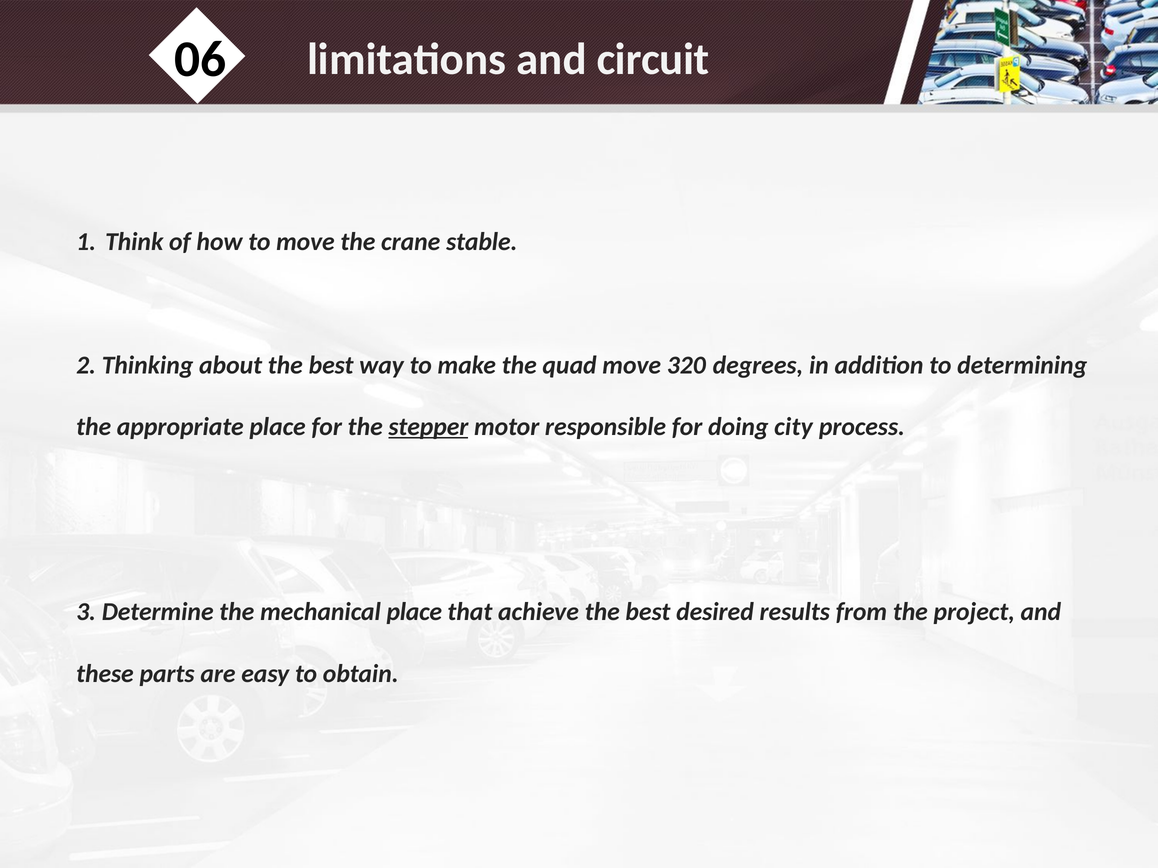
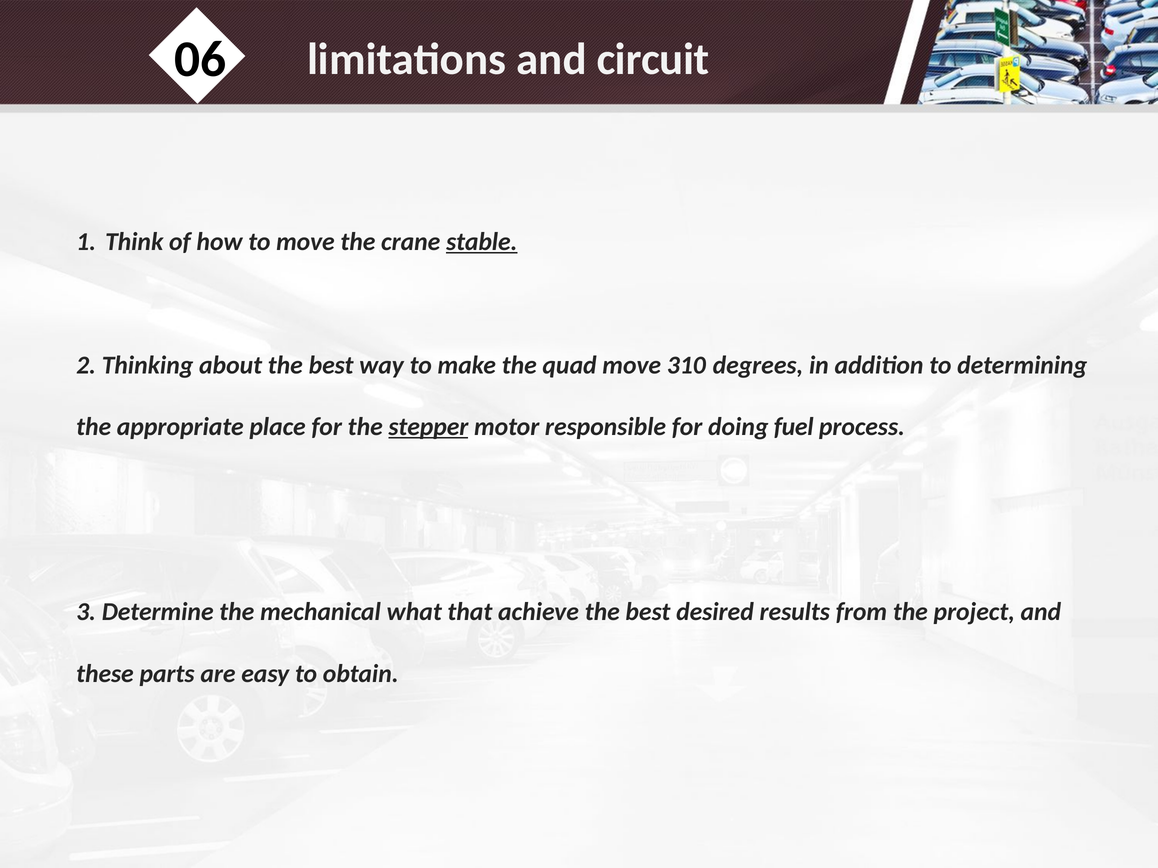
stable underline: none -> present
320: 320 -> 310
city: city -> fuel
mechanical place: place -> what
